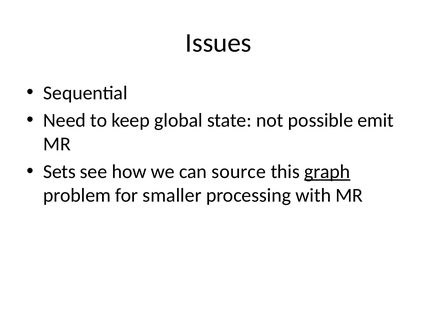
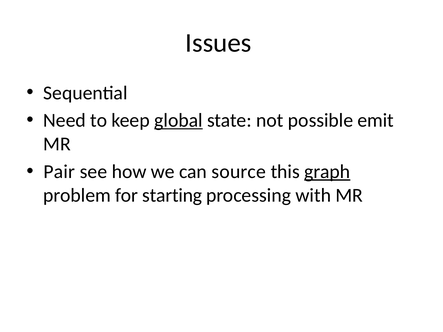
global underline: none -> present
Sets: Sets -> Pair
smaller: smaller -> starting
